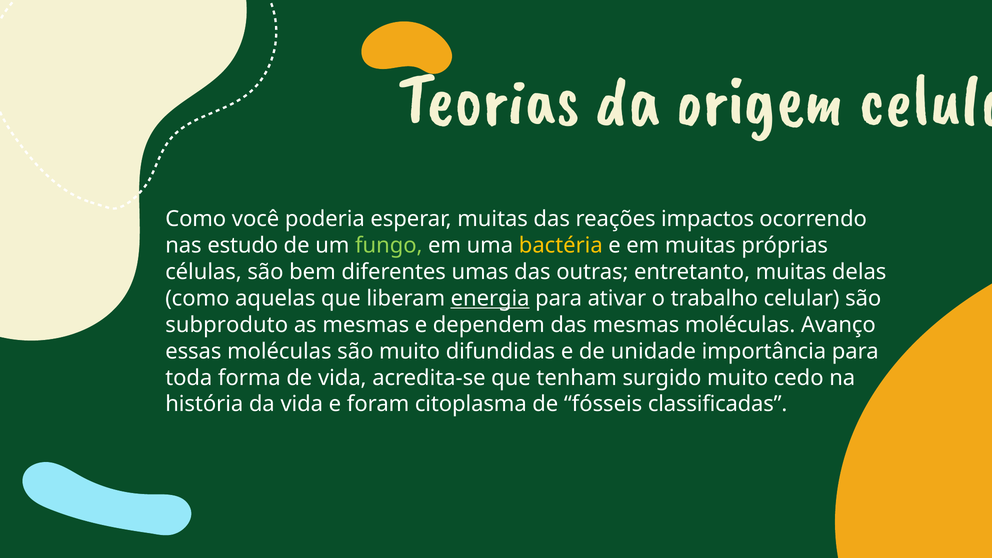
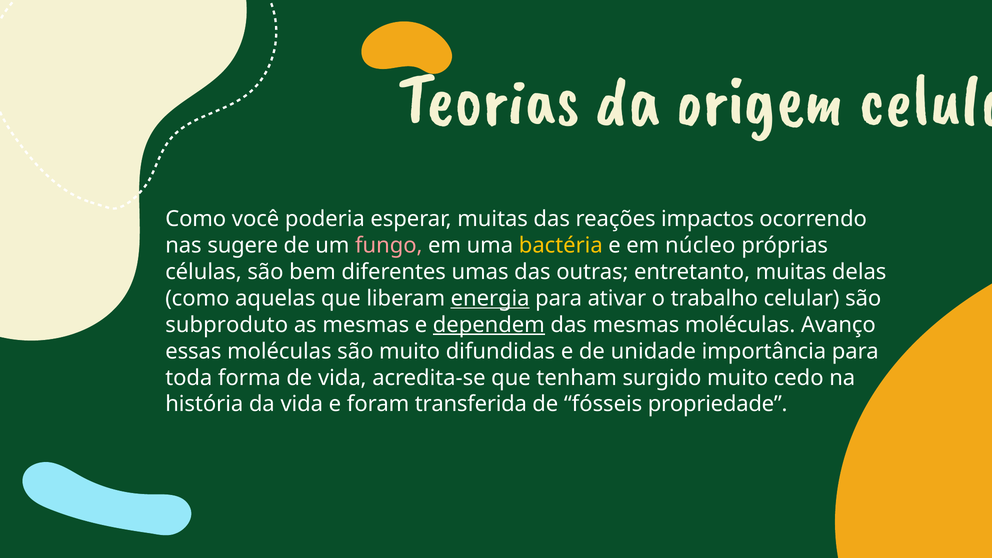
estudo: estudo -> sugere
fungo colour: light green -> pink
em muitas: muitas -> núcleo
dependem underline: none -> present
citoplasma: citoplasma -> transferida
classificadas: classificadas -> propriedade
